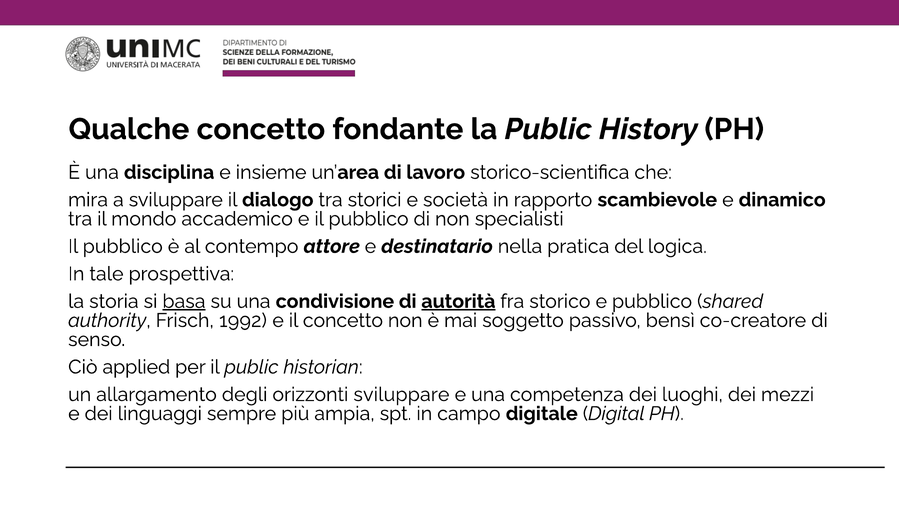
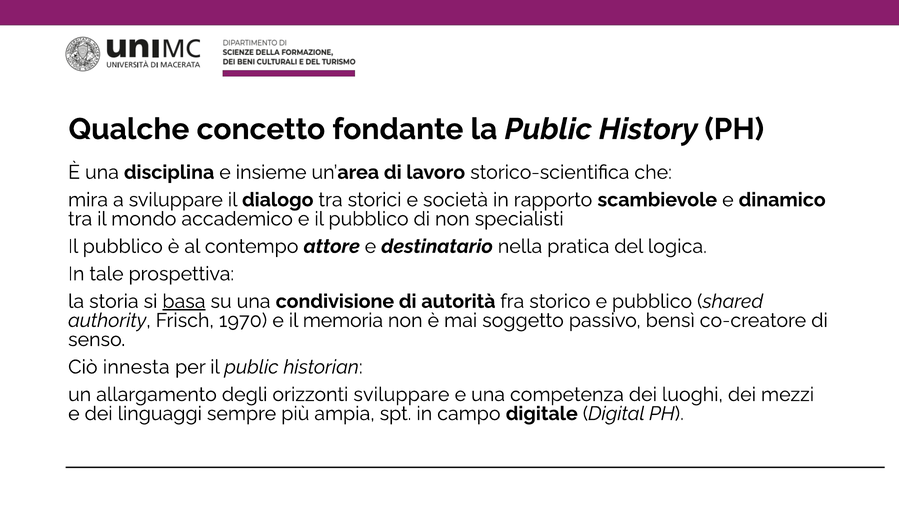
autorità underline: present -> none
1992: 1992 -> 1970
il concetto: concetto -> memoria
applied: applied -> innesta
